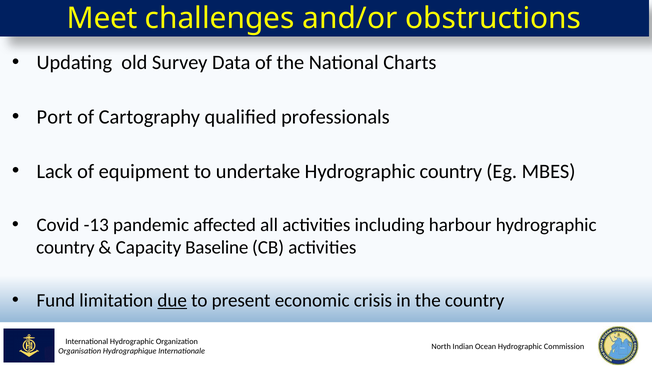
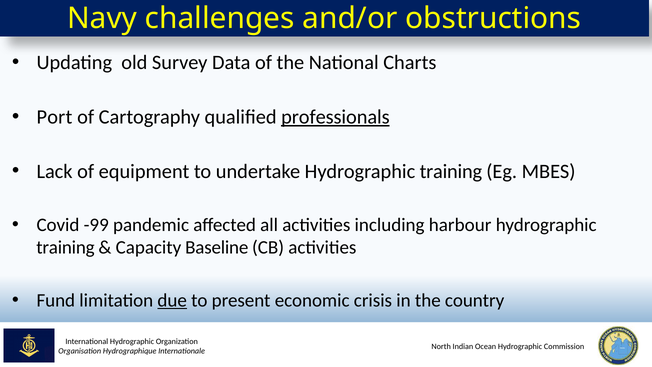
Meet: Meet -> Navy
professionals underline: none -> present
undertake Hydrographic country: country -> training
-13: -13 -> -99
country at (65, 247): country -> training
